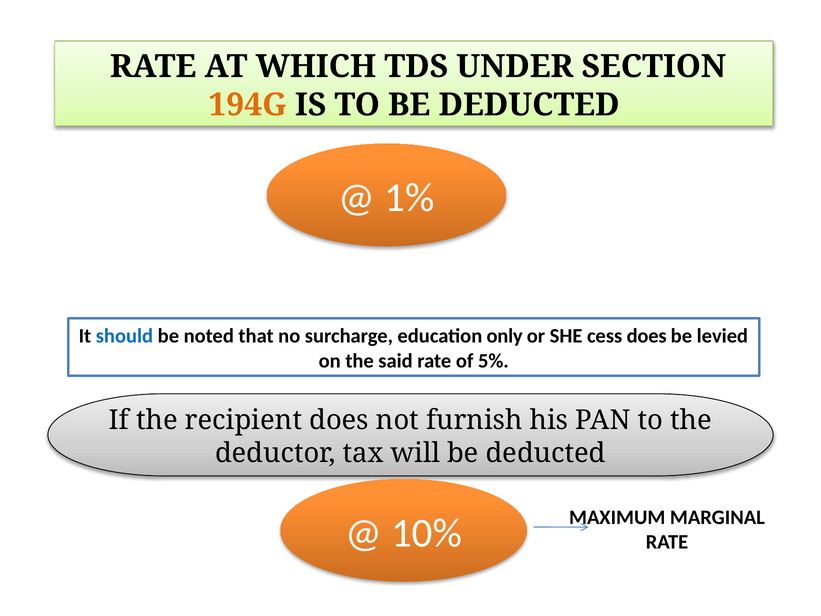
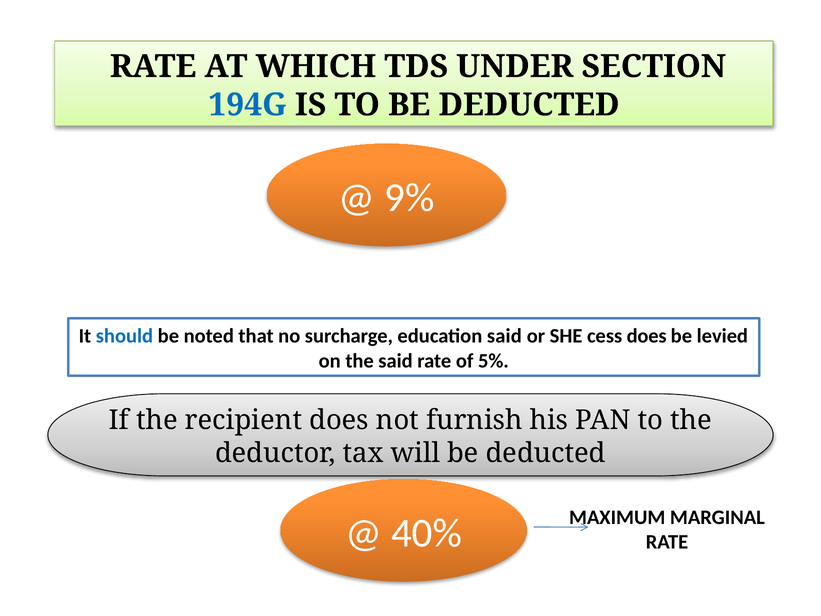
194G colour: orange -> blue
1%: 1% -> 9%
education only: only -> said
10%: 10% -> 40%
